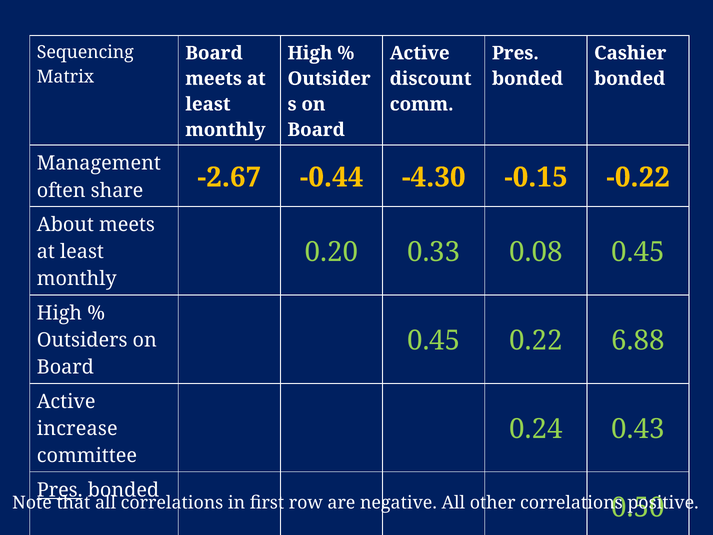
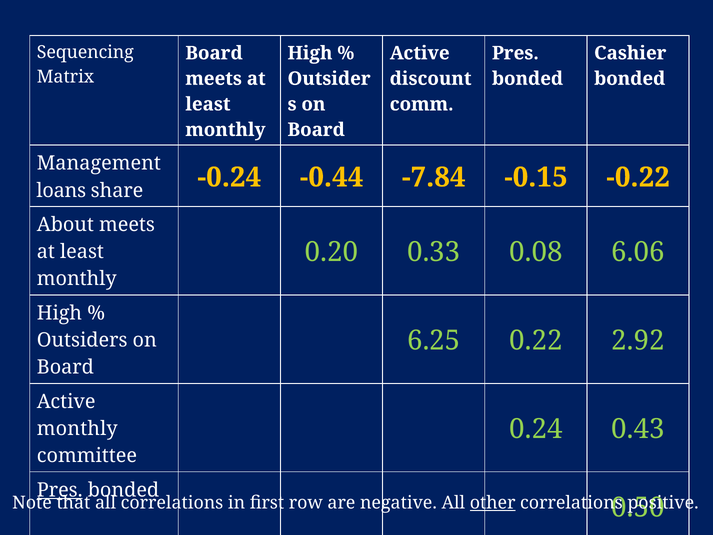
often: often -> loans
-2.67: -2.67 -> -0.24
-4.30: -4.30 -> -7.84
0.08 0.45: 0.45 -> 6.06
0.45 at (434, 341): 0.45 -> 6.25
6.88: 6.88 -> 2.92
increase at (77, 429): increase -> monthly
other underline: none -> present
